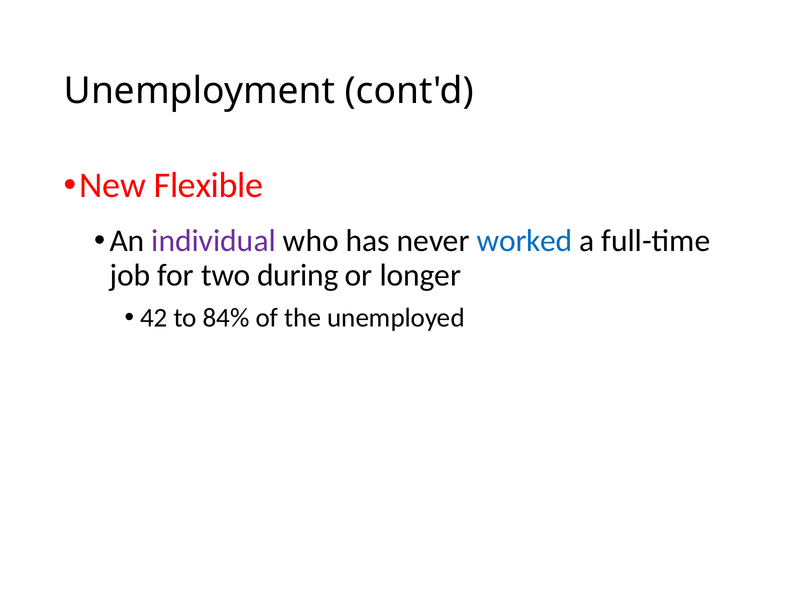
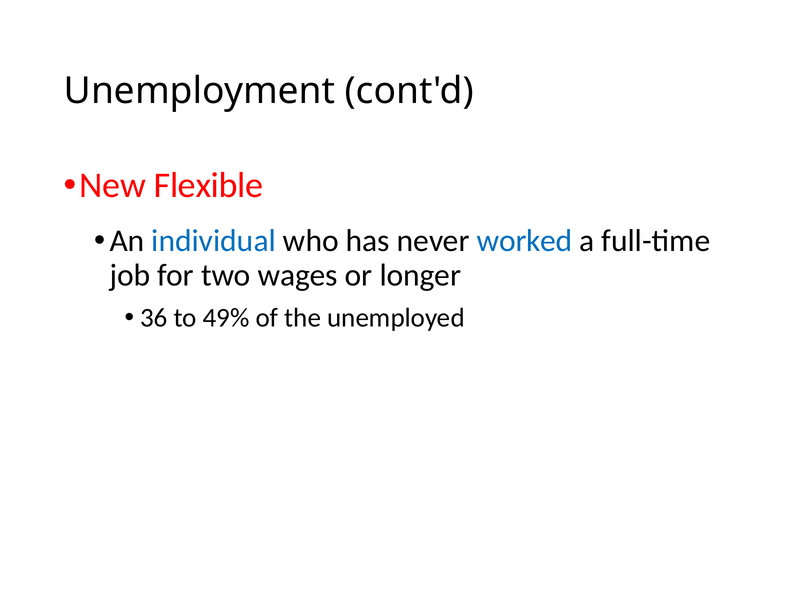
individual colour: purple -> blue
during: during -> wages
42: 42 -> 36
84%: 84% -> 49%
